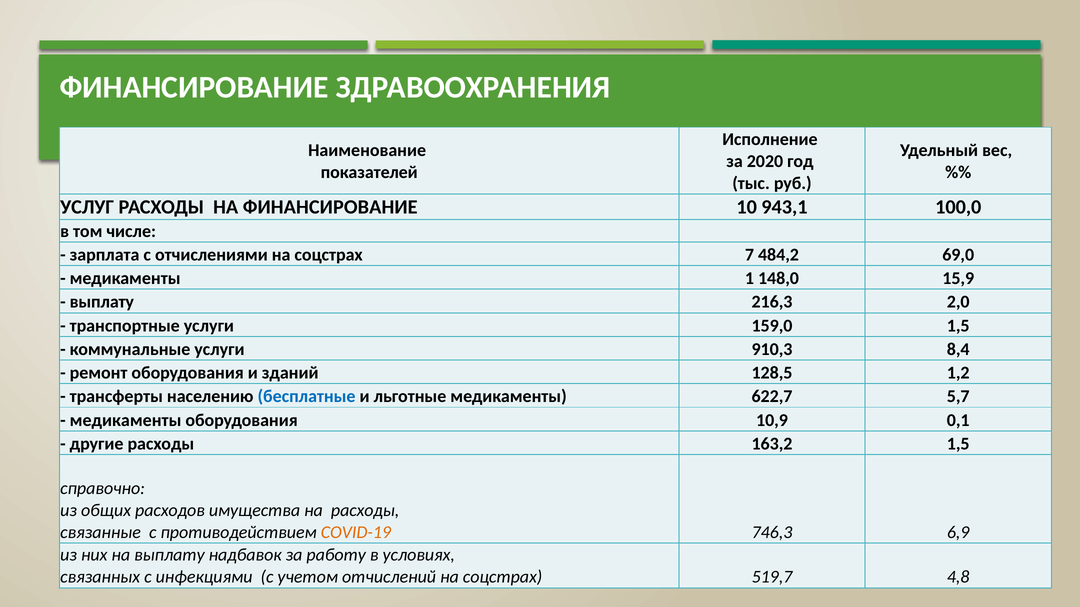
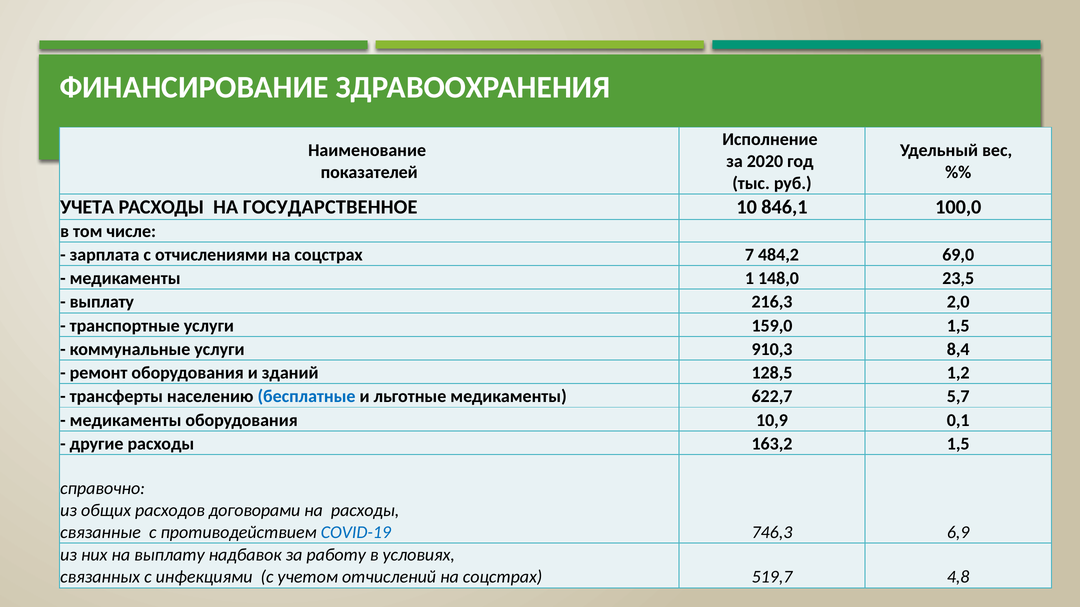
УСЛУГ: УСЛУГ -> УЧЕТА
НА ФИНАНСИРОВАНИЕ: ФИНАНСИРОВАНИЕ -> ГОСУДАРСТВЕННОЕ
943,1: 943,1 -> 846,1
15,9: 15,9 -> 23,5
имущества: имущества -> договорами
COVID-19 colour: orange -> blue
